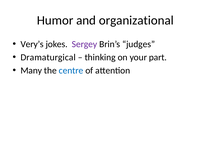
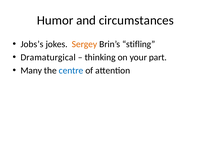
organizational: organizational -> circumstances
Very’s: Very’s -> Jobs’s
Sergey colour: purple -> orange
judges: judges -> stifling
